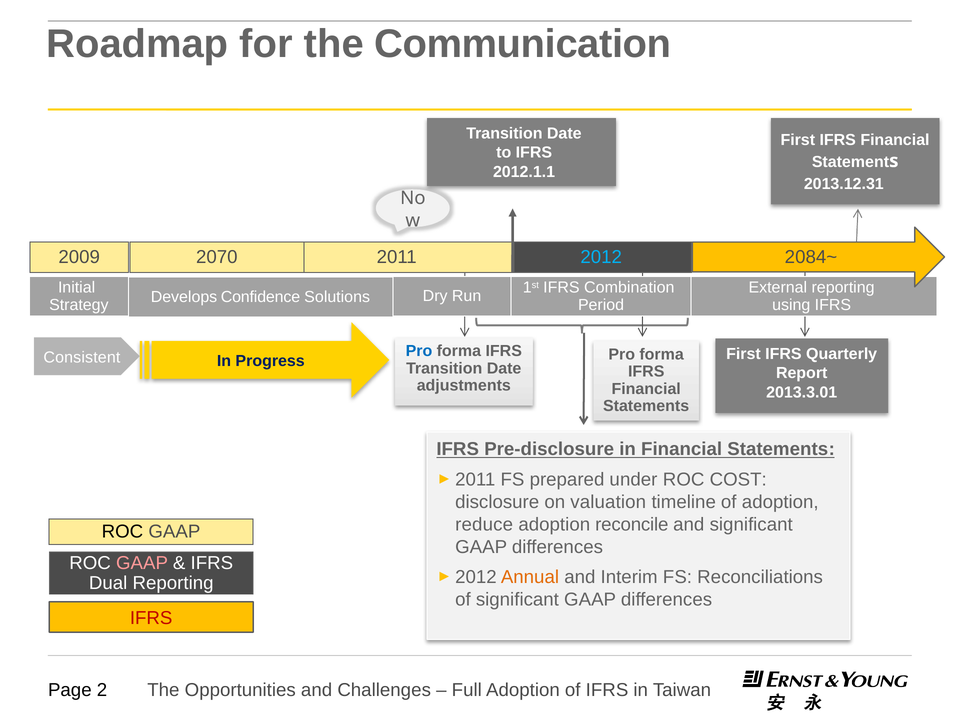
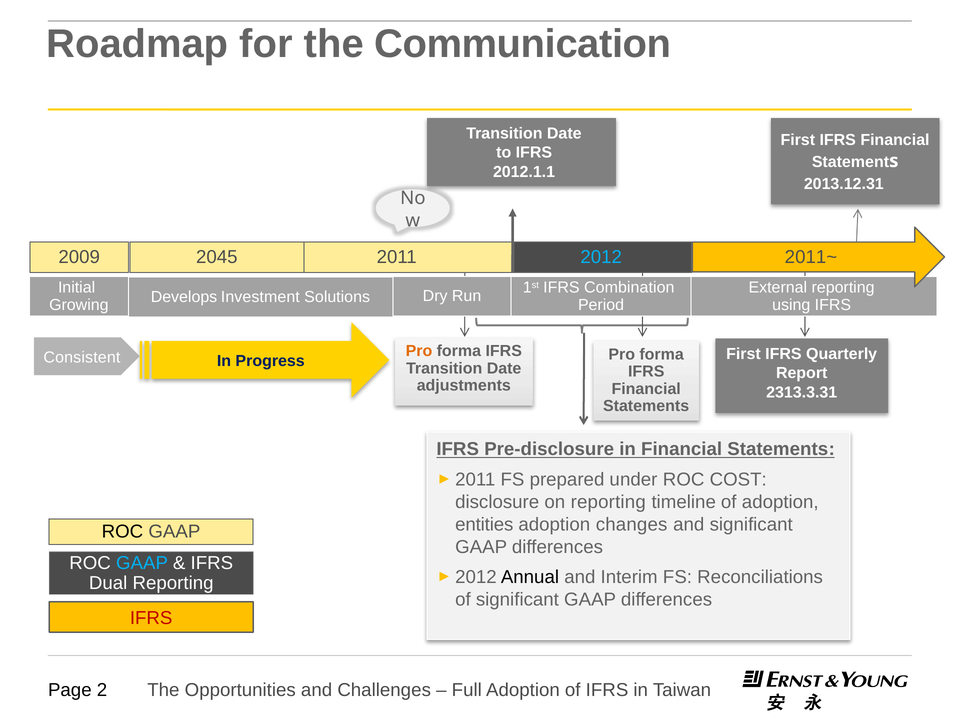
2084~: 2084~ -> 2011~
2070: 2070 -> 2045
Strategy: Strategy -> Growing
Confidence: Confidence -> Investment
Pro at (419, 351) colour: blue -> orange
2013.3.01: 2013.3.01 -> 2313.3.31
on valuation: valuation -> reporting
reduce: reduce -> entities
reconcile: reconcile -> changes
GAAP at (142, 563) colour: pink -> light blue
Annual colour: orange -> black
